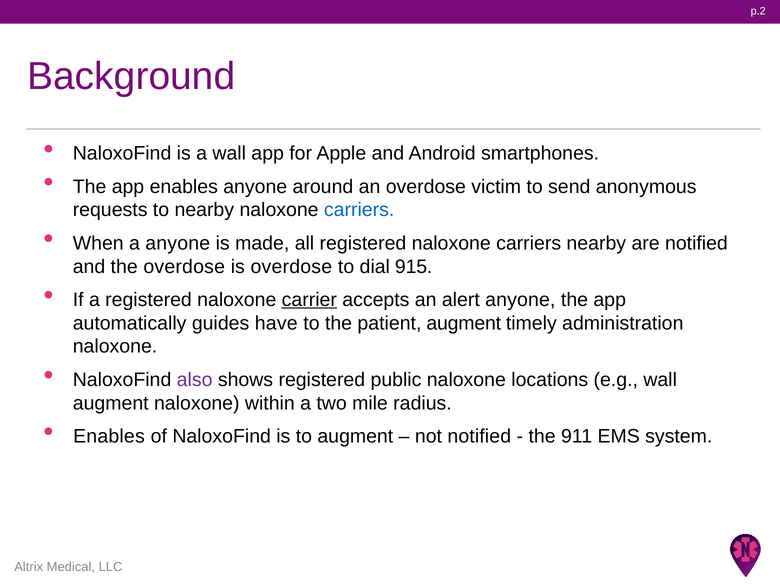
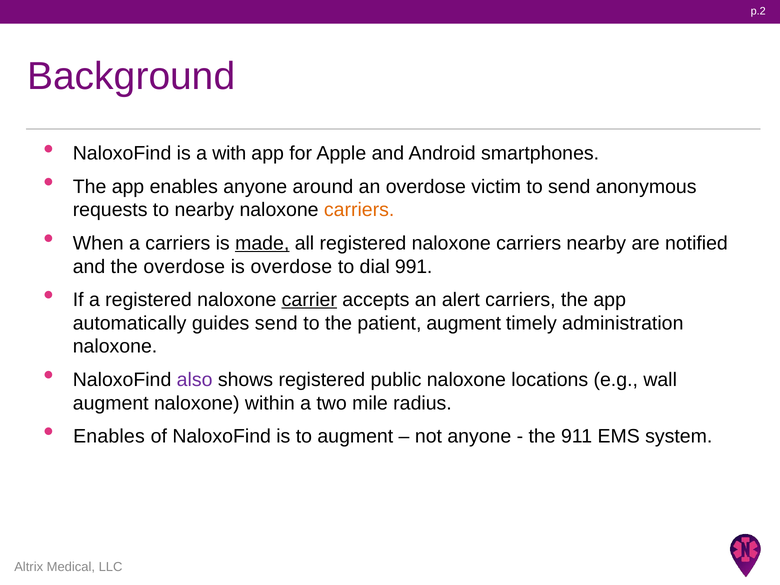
a wall: wall -> with
carriers at (359, 210) colour: blue -> orange
a anyone: anyone -> carriers
made underline: none -> present
915: 915 -> 991
alert anyone: anyone -> carriers
guides have: have -> send
not notified: notified -> anyone
